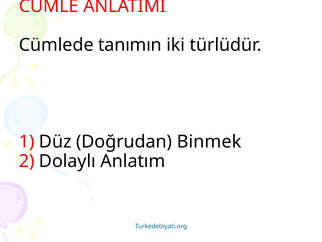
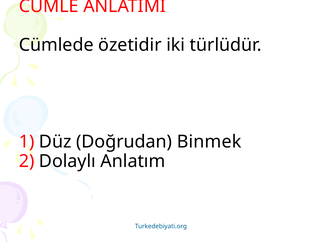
tanımın: tanımın -> özetidir
